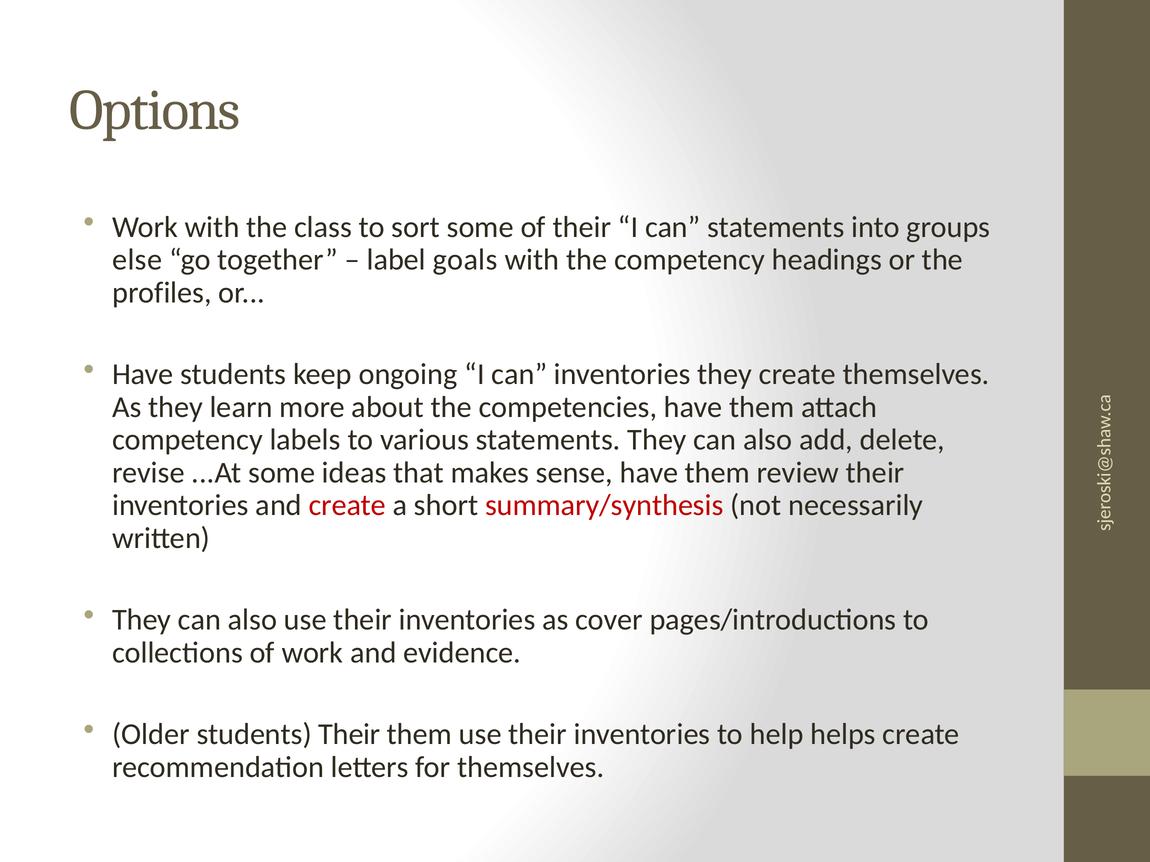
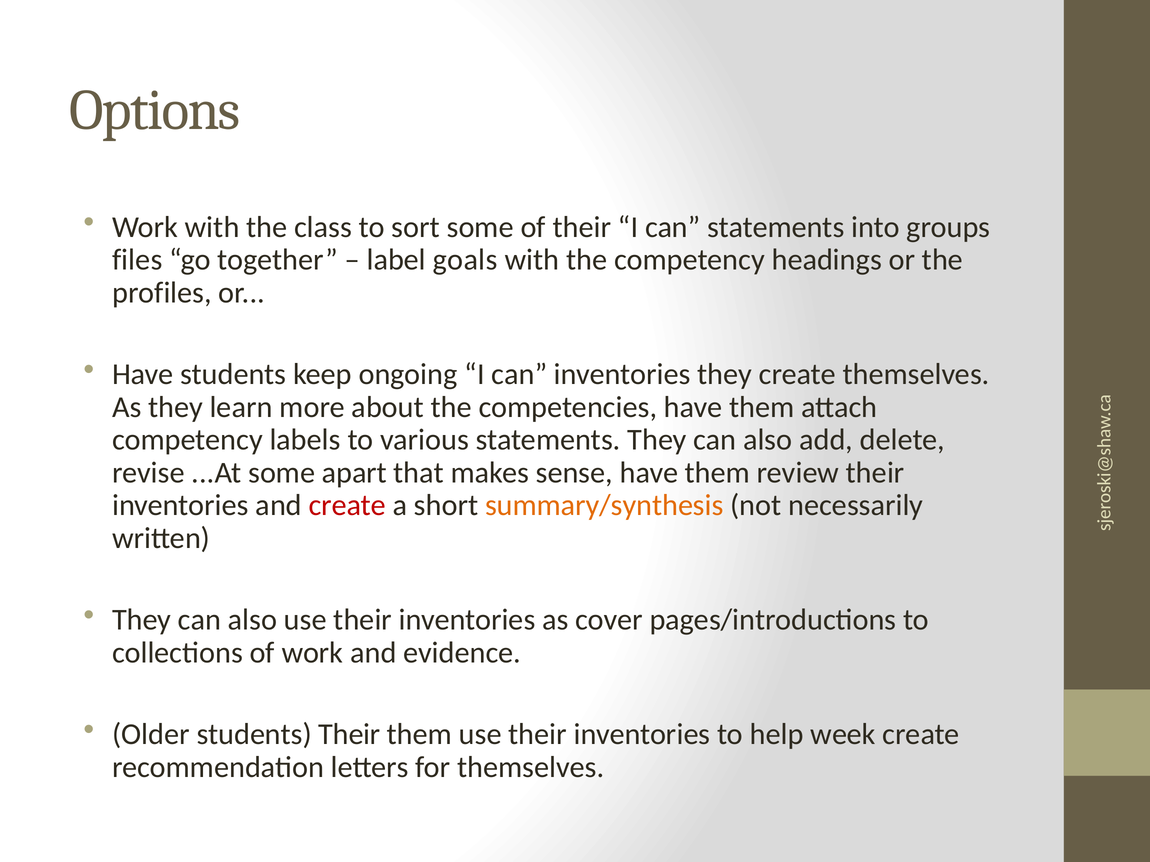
else: else -> files
ideas: ideas -> apart
summary/synthesis colour: red -> orange
helps: helps -> week
